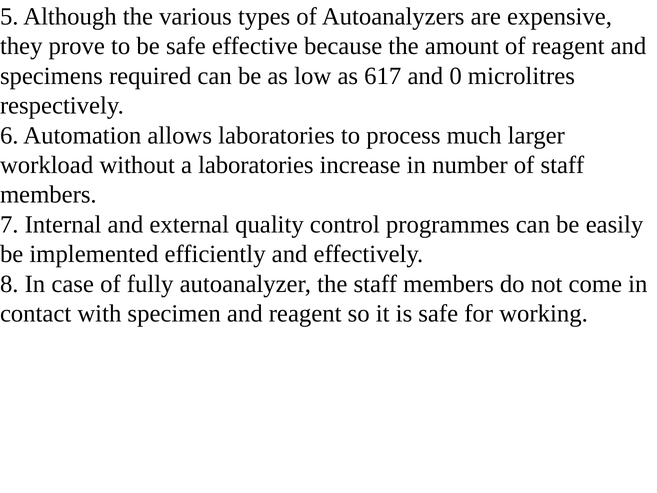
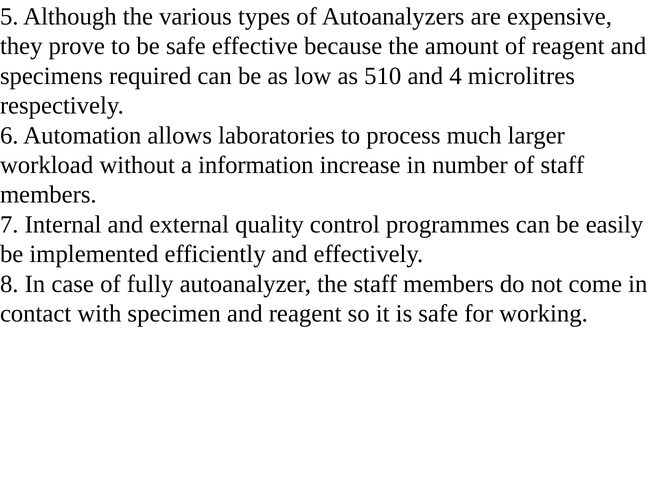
617: 617 -> 510
0: 0 -> 4
a laboratories: laboratories -> information
